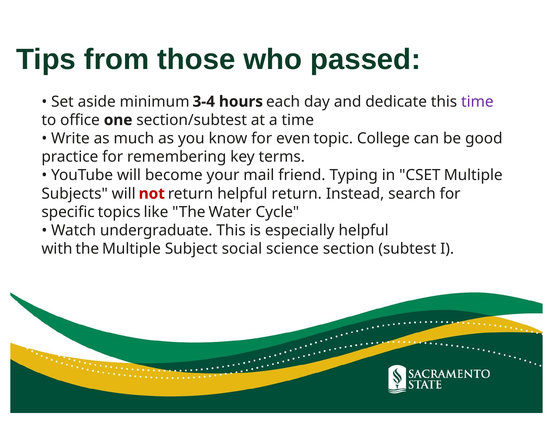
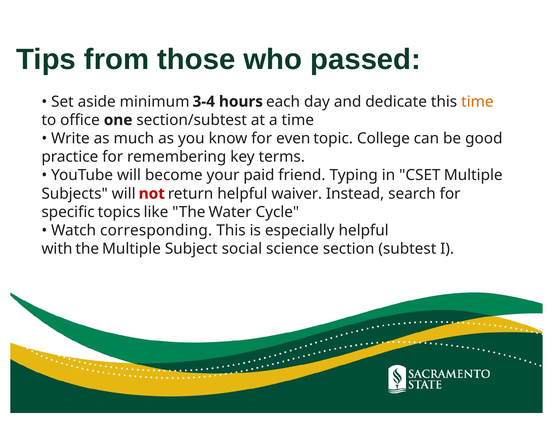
time at (477, 102) colour: purple -> orange
mail: mail -> paid
helpful return: return -> waiver
undergraduate: undergraduate -> corresponding
